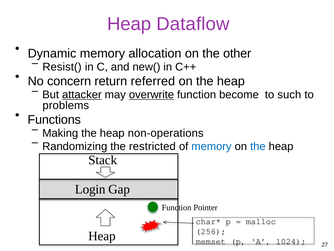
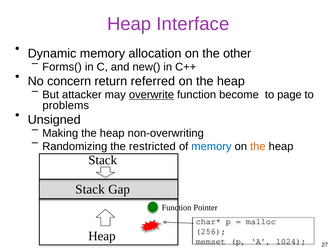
Dataflow: Dataflow -> Interface
Resist(: Resist( -> Forms(
attacker underline: present -> none
such: such -> page
Functions: Functions -> Unsigned
non-operations: non-operations -> non-overwriting
the at (258, 146) colour: blue -> orange
Login at (90, 189): Login -> Stack
